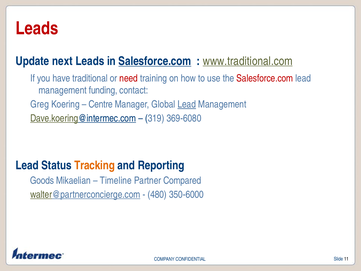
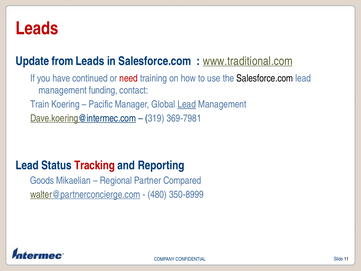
next: next -> from
Salesforce.com at (155, 61) underline: present -> none
traditional: traditional -> continued
Salesforce.com at (265, 78) colour: red -> black
Greg: Greg -> Train
Centre: Centre -> Pacific
369-6080: 369-6080 -> 369-7981
Tracking colour: orange -> red
Timeline: Timeline -> Regional
350-6000: 350-6000 -> 350-8999
